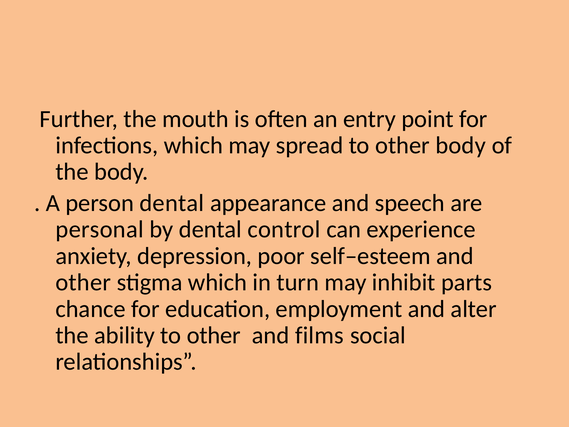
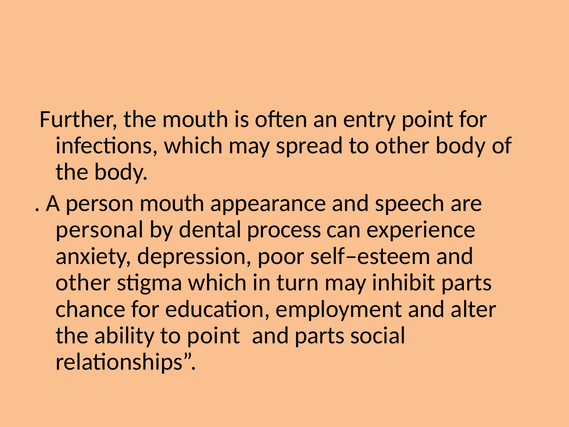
person dental: dental -> mouth
control: control -> process
ability to other: other -> point
and films: films -> parts
